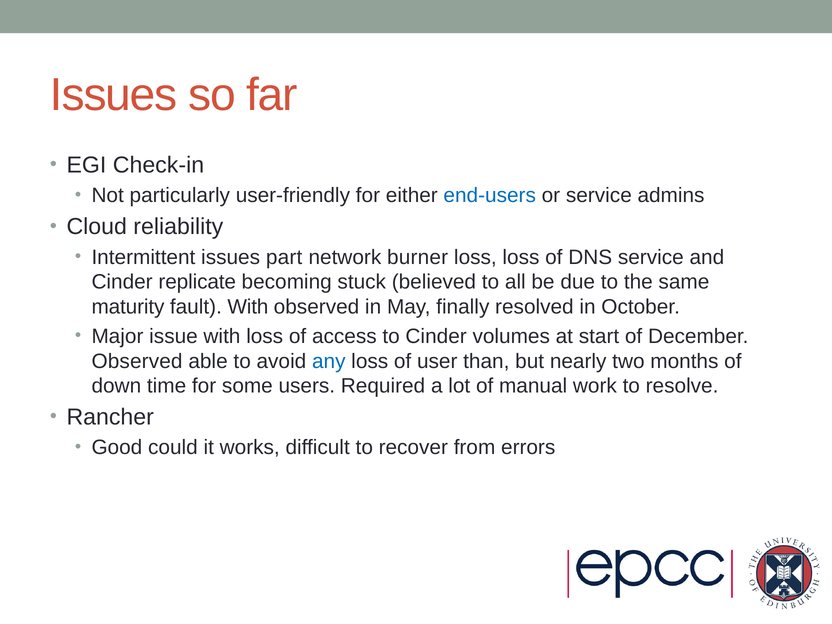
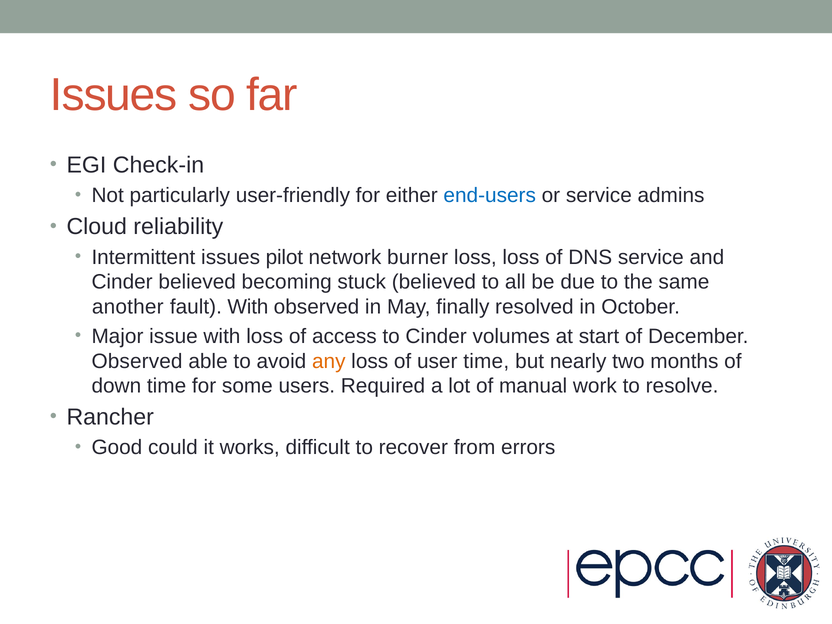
part: part -> pilot
Cinder replicate: replicate -> believed
maturity: maturity -> another
any colour: blue -> orange
user than: than -> time
